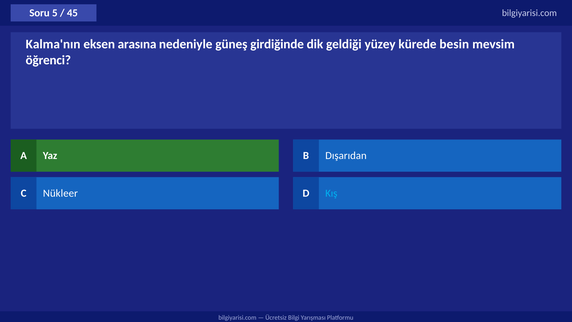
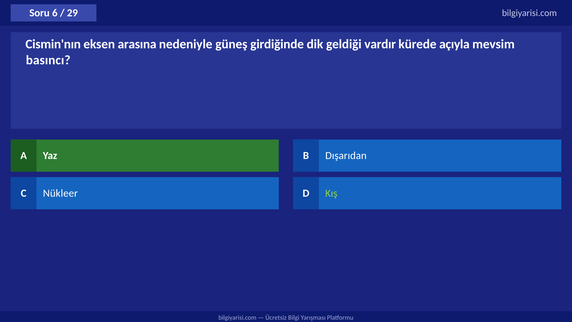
5: 5 -> 6
45: 45 -> 29
Kalma'nın: Kalma'nın -> Cismin'nın
yüzey: yüzey -> vardır
besin: besin -> açıyla
öğrenci: öğrenci -> basıncı
Kış colour: light blue -> light green
